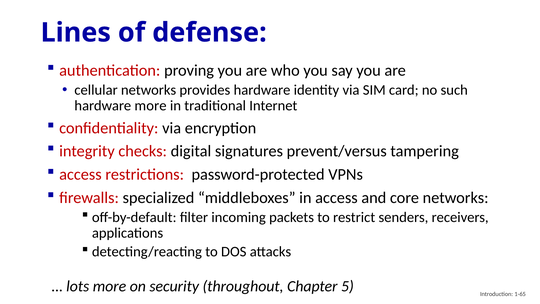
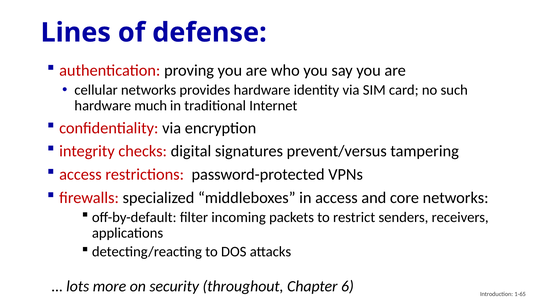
hardware more: more -> much
5: 5 -> 6
